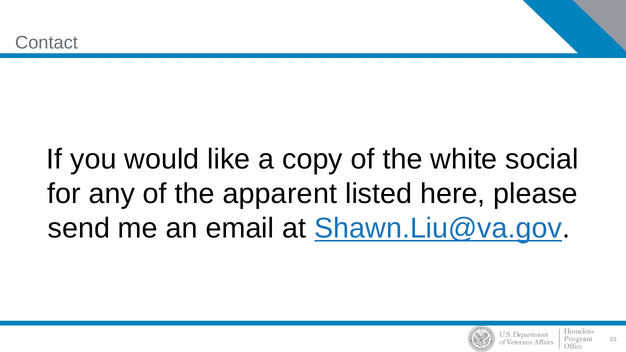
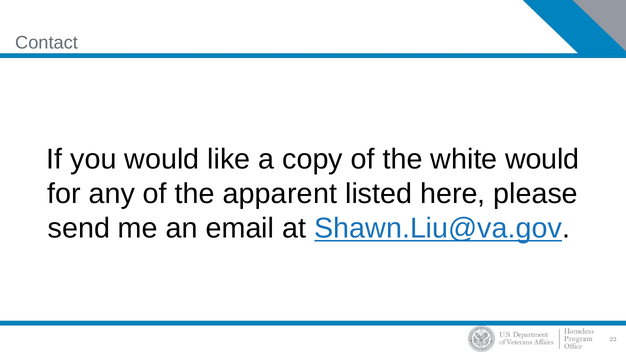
white social: social -> would
